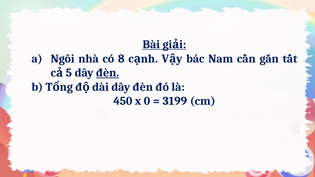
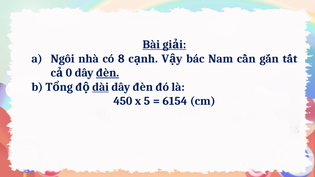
5: 5 -> 0
dài underline: none -> present
0: 0 -> 5
3199: 3199 -> 6154
